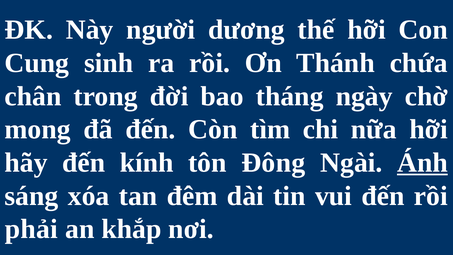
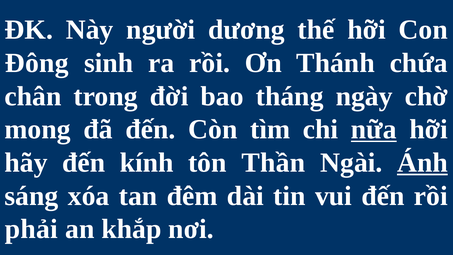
Cung: Cung -> Đông
nữa underline: none -> present
Đông: Đông -> Thần
